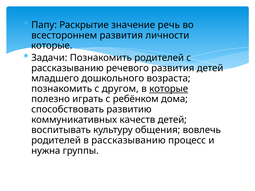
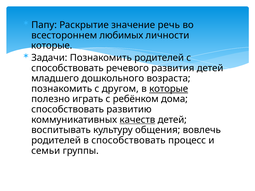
всестороннем развития: развития -> любимых
рассказыванию at (67, 68): рассказыванию -> способствовать
качеств underline: none -> present
в рассказыванию: рассказыванию -> способствовать
нужна: нужна -> семьи
